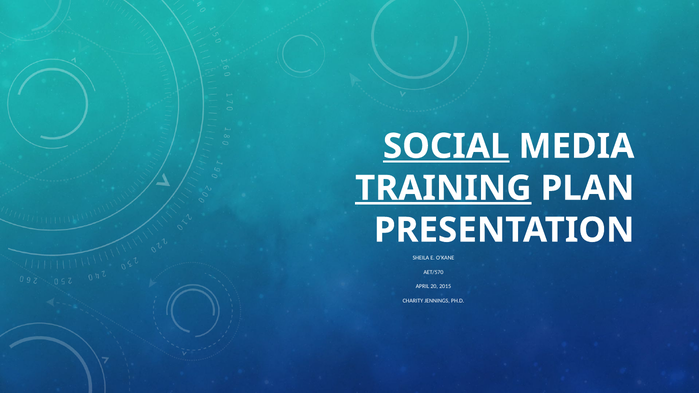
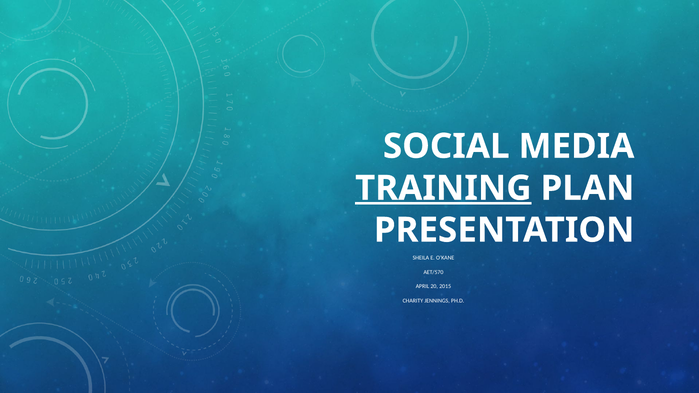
SOCIAL underline: present -> none
